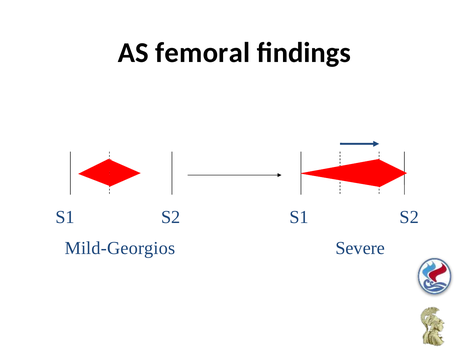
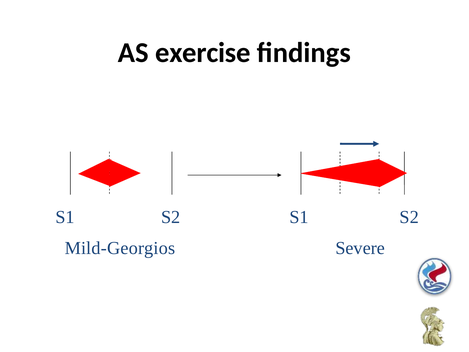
femoral: femoral -> exercise
